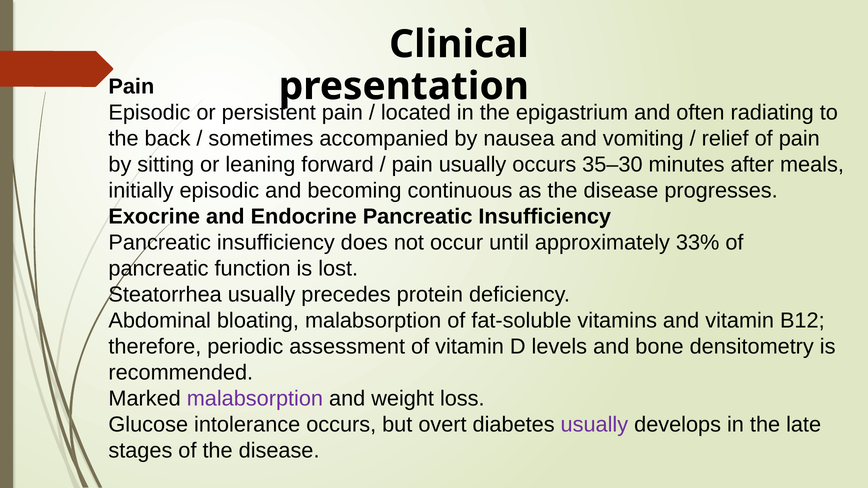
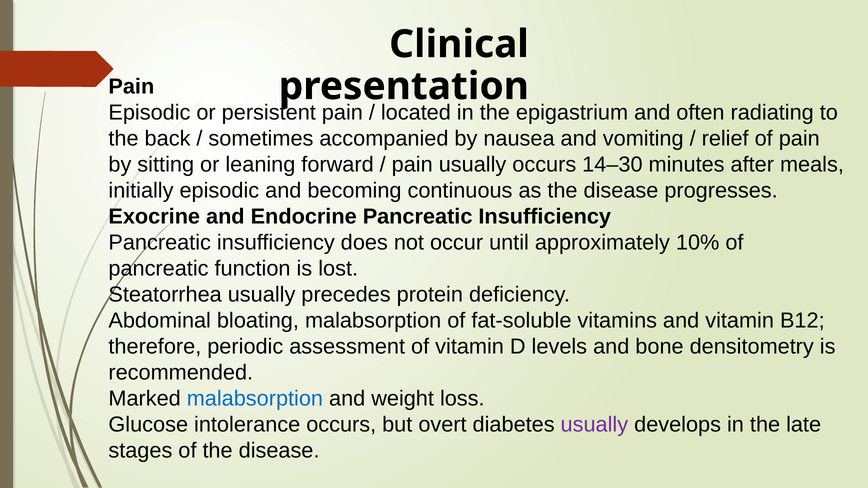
35–30: 35–30 -> 14–30
33%: 33% -> 10%
malabsorption at (255, 399) colour: purple -> blue
